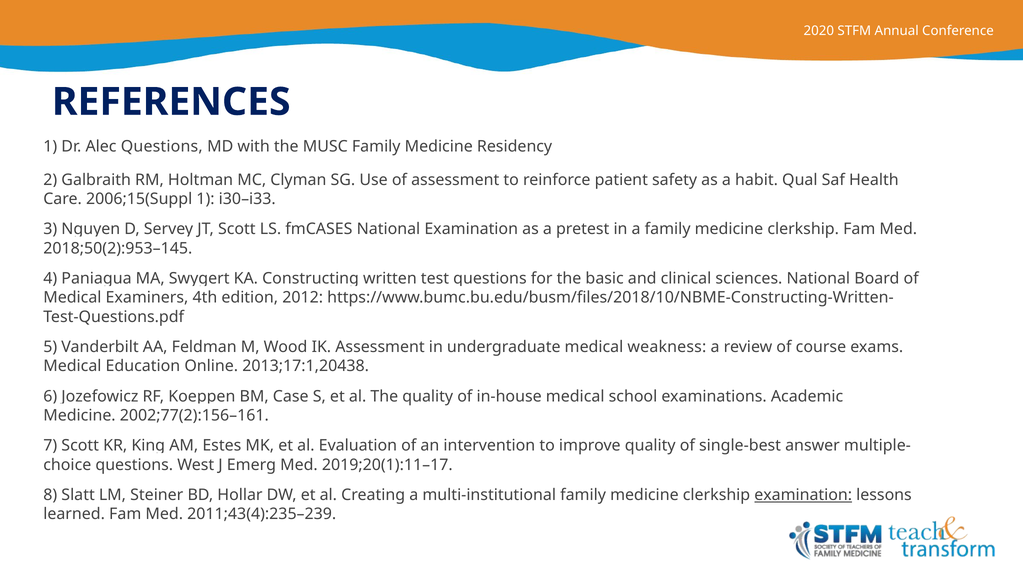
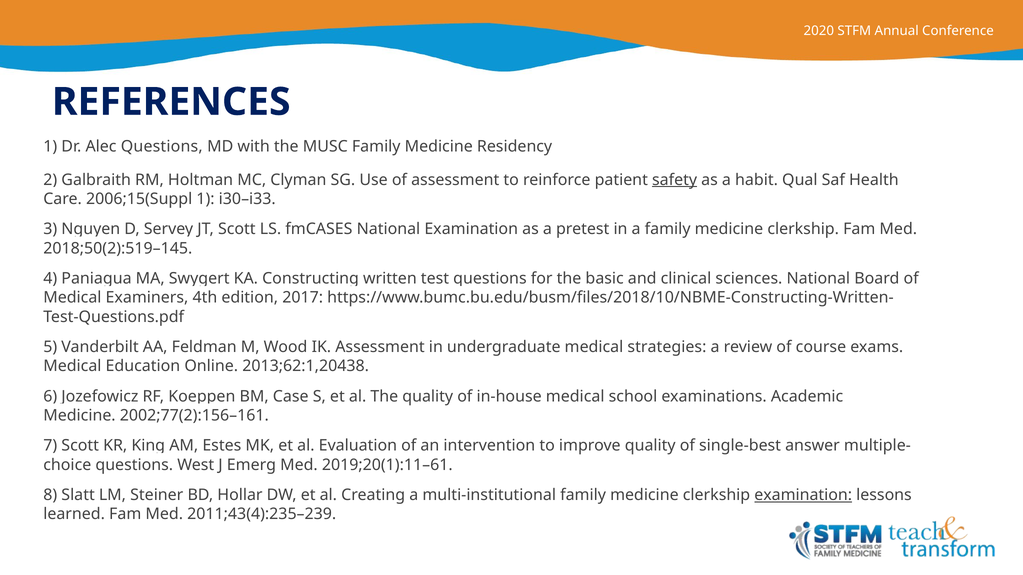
safety underline: none -> present
2018;50(2):953–145: 2018;50(2):953–145 -> 2018;50(2):519–145
2012: 2012 -> 2017
weakness: weakness -> strategies
2013;17:1,20438: 2013;17:1,20438 -> 2013;62:1,20438
2019;20(1):11–17: 2019;20(1):11–17 -> 2019;20(1):11–61
